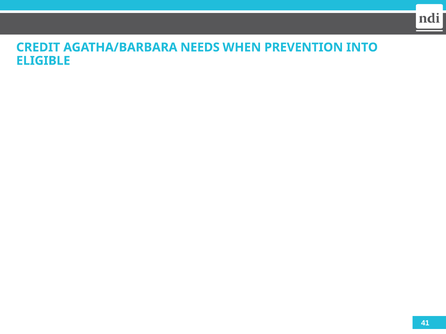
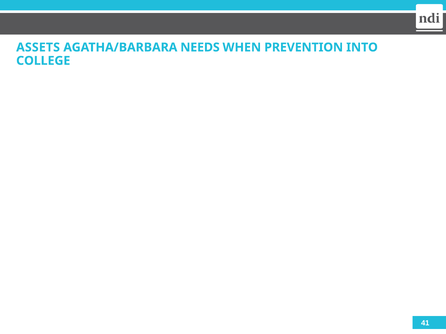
CREDIT: CREDIT -> ASSETS
ELIGIBLE: ELIGIBLE -> COLLEGE
